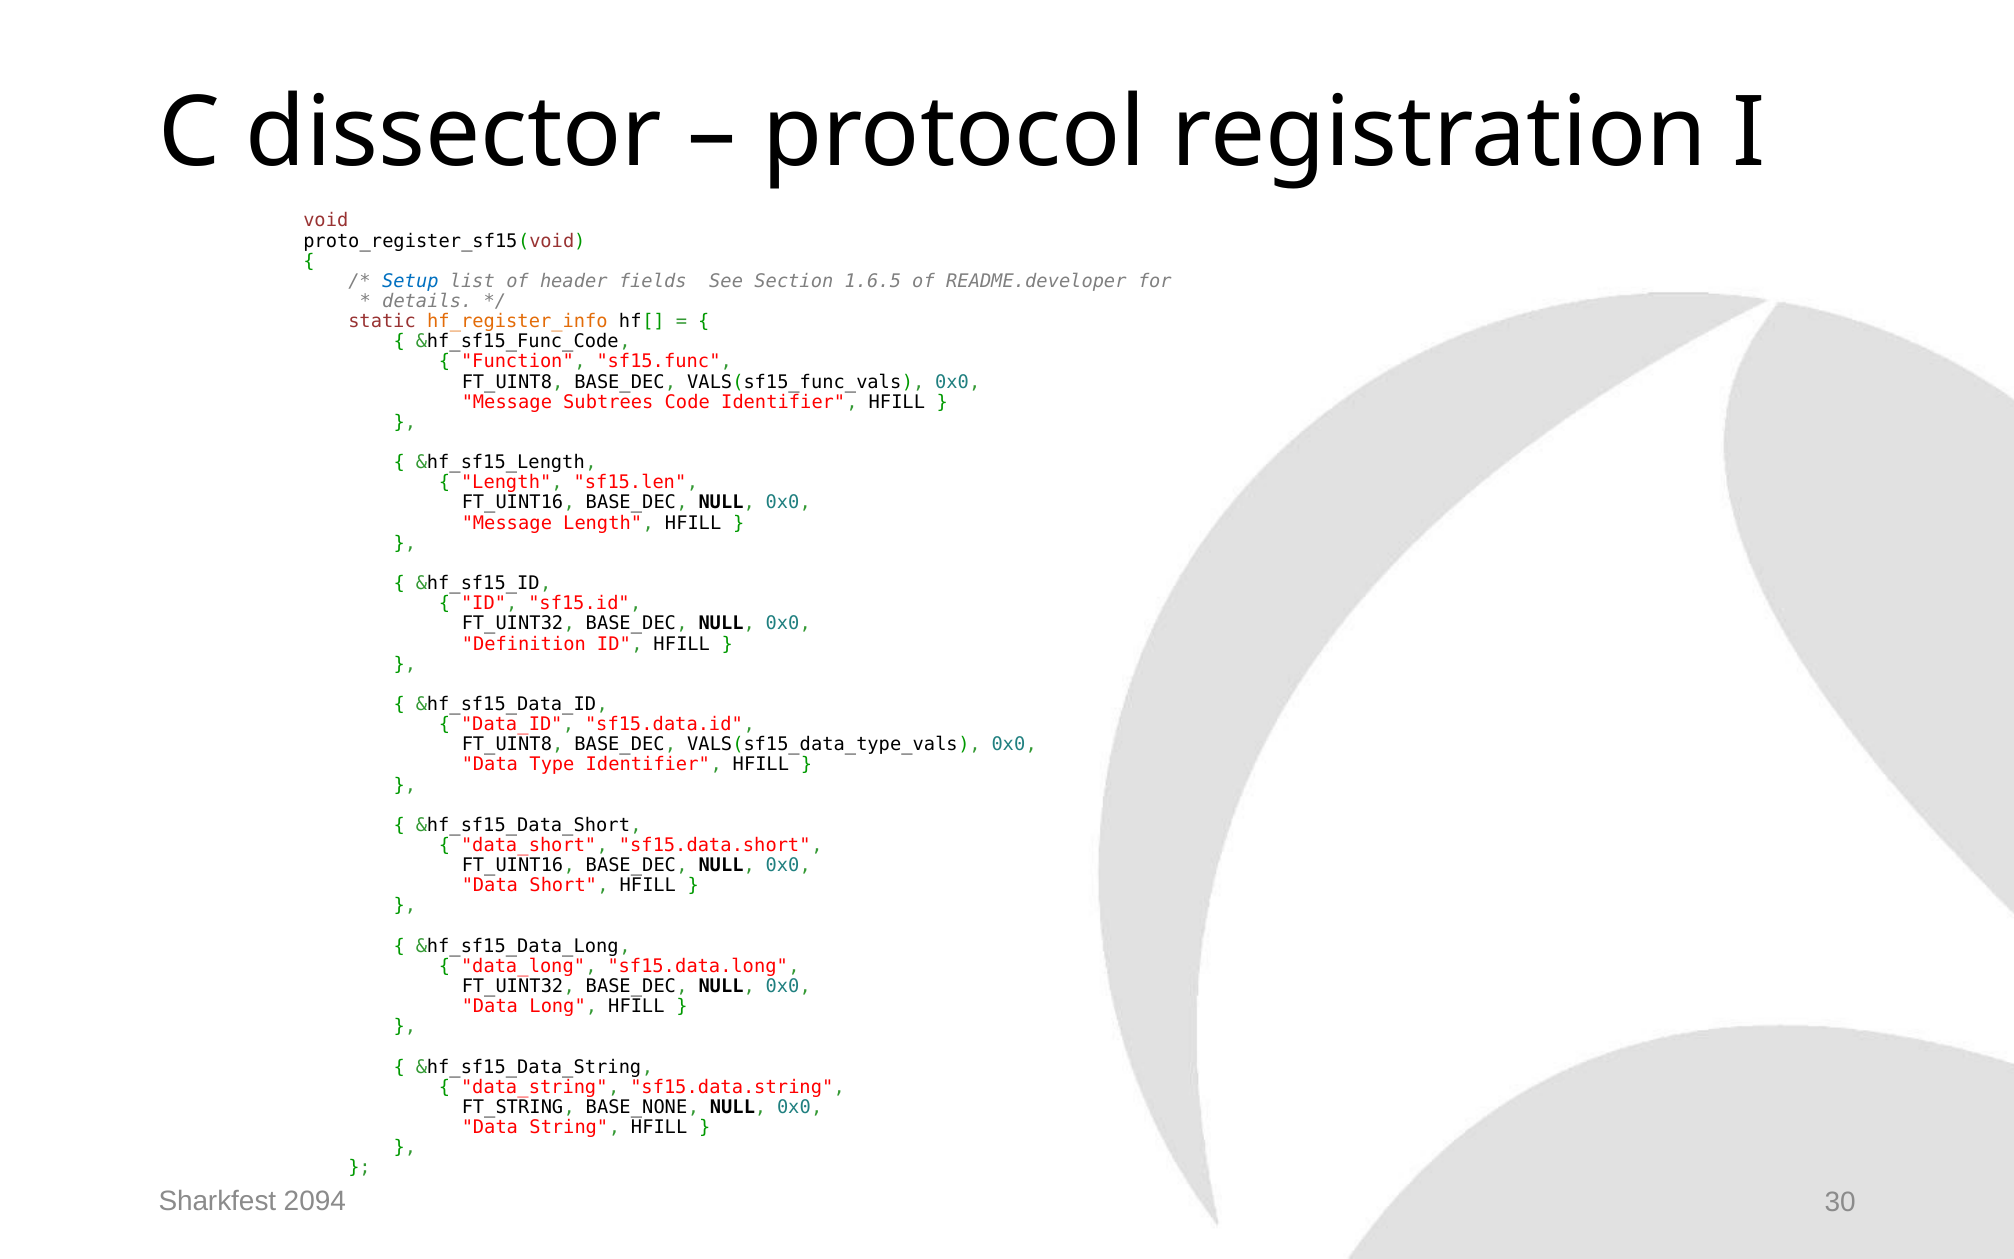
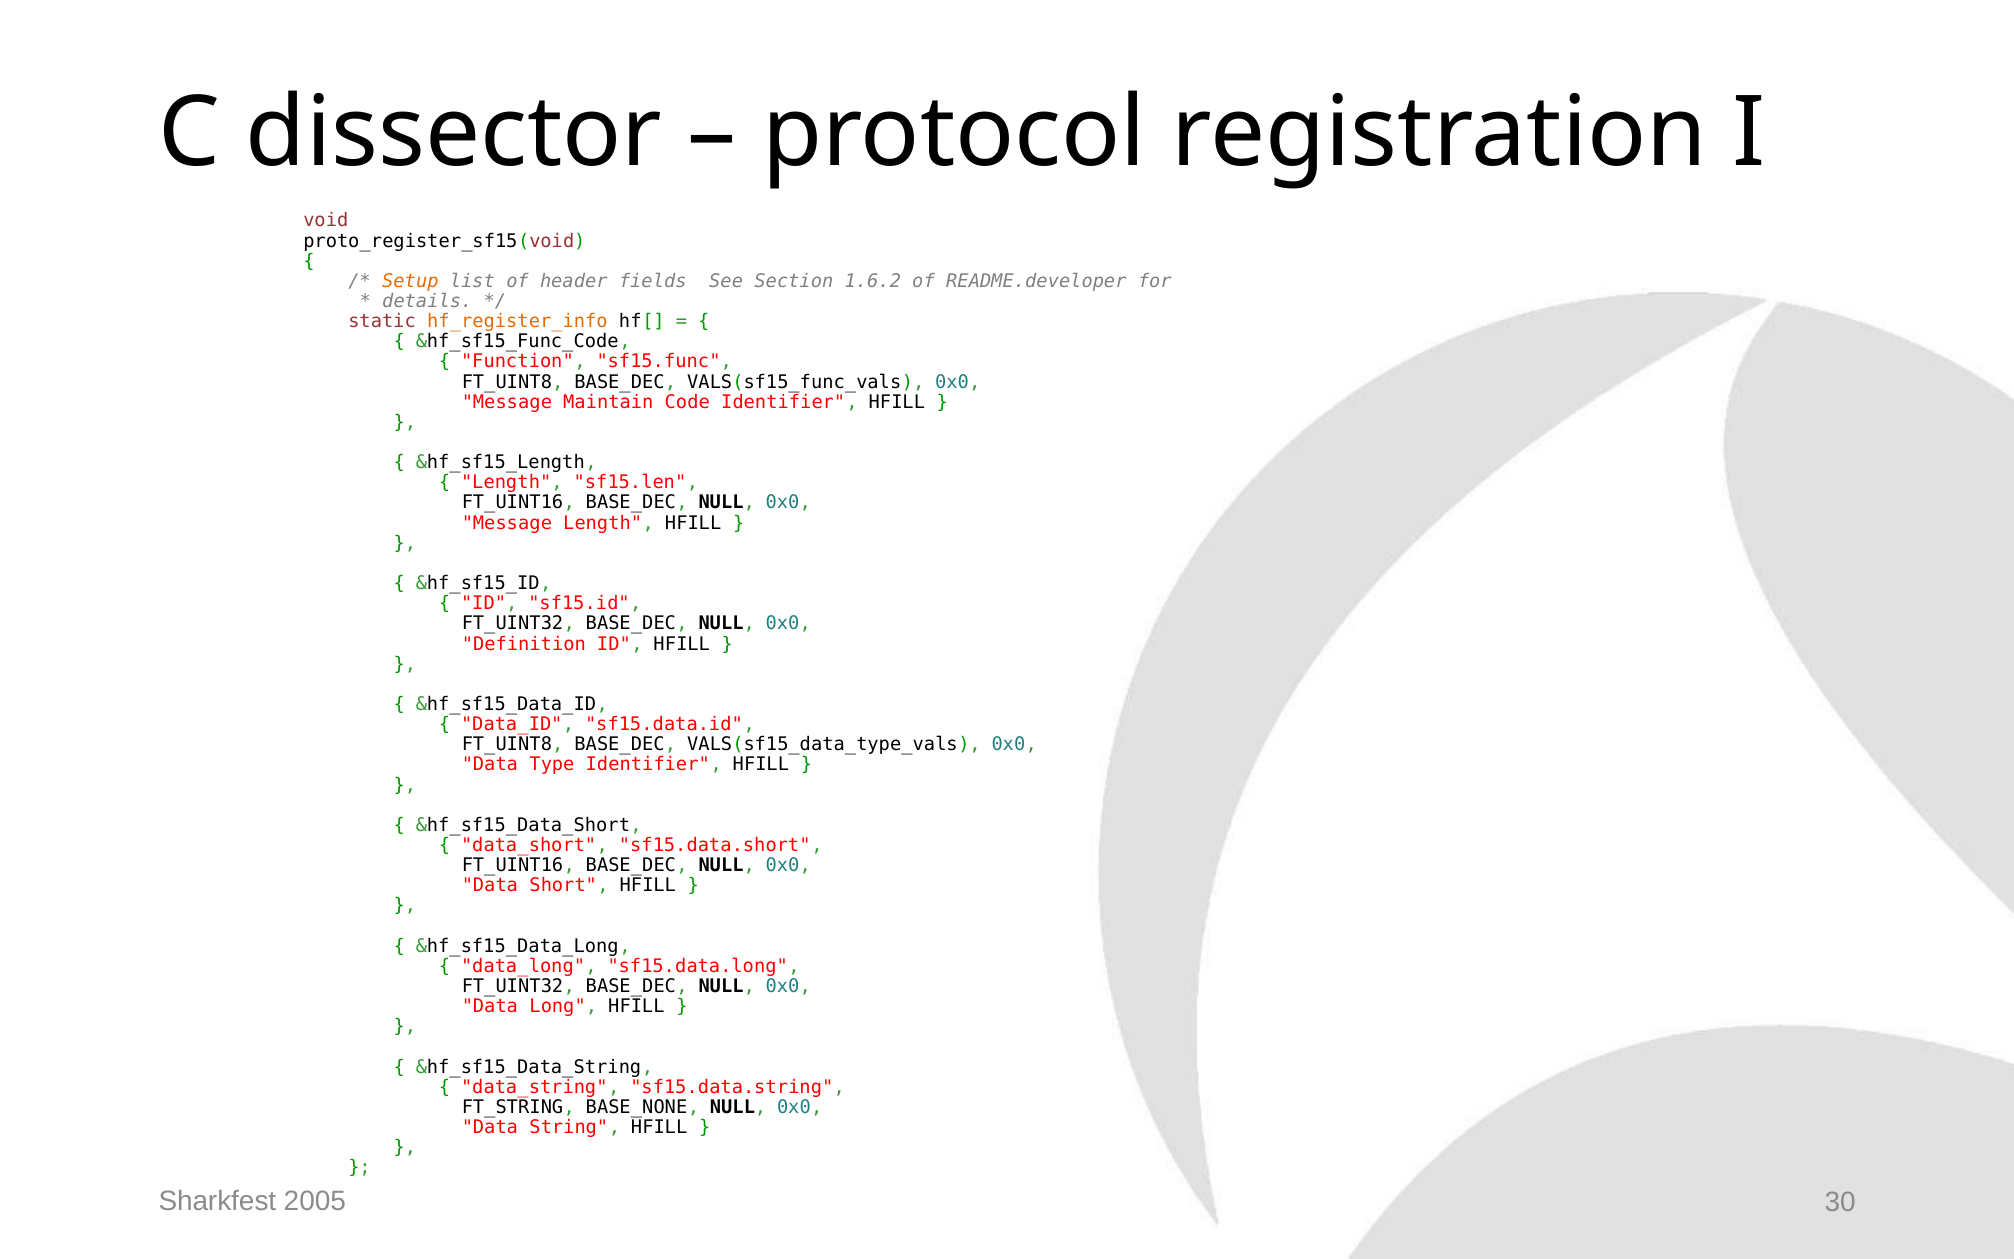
Setup colour: blue -> orange
1.6.5: 1.6.5 -> 1.6.2
Subtrees: Subtrees -> Maintain
2094: 2094 -> 2005
